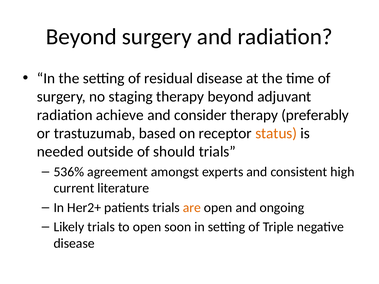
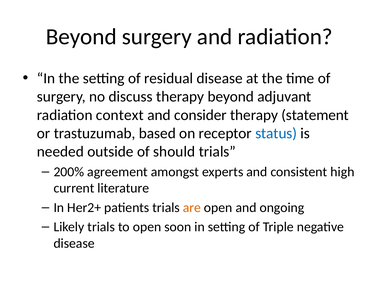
staging: staging -> discuss
achieve: achieve -> context
preferably: preferably -> statement
status colour: orange -> blue
536%: 536% -> 200%
